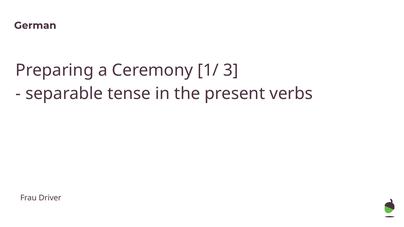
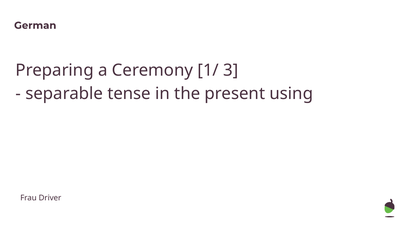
verbs: verbs -> using
